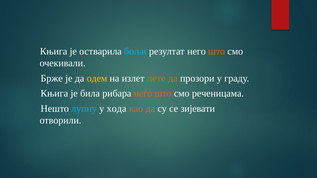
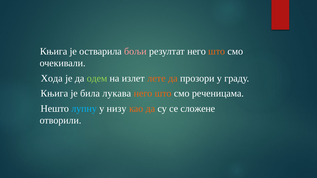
бољи colour: light blue -> pink
Брже: Брже -> Хода
одем colour: yellow -> light green
рибара: рибара -> лукава
хода: хода -> низу
зијевати: зијевати -> сложене
